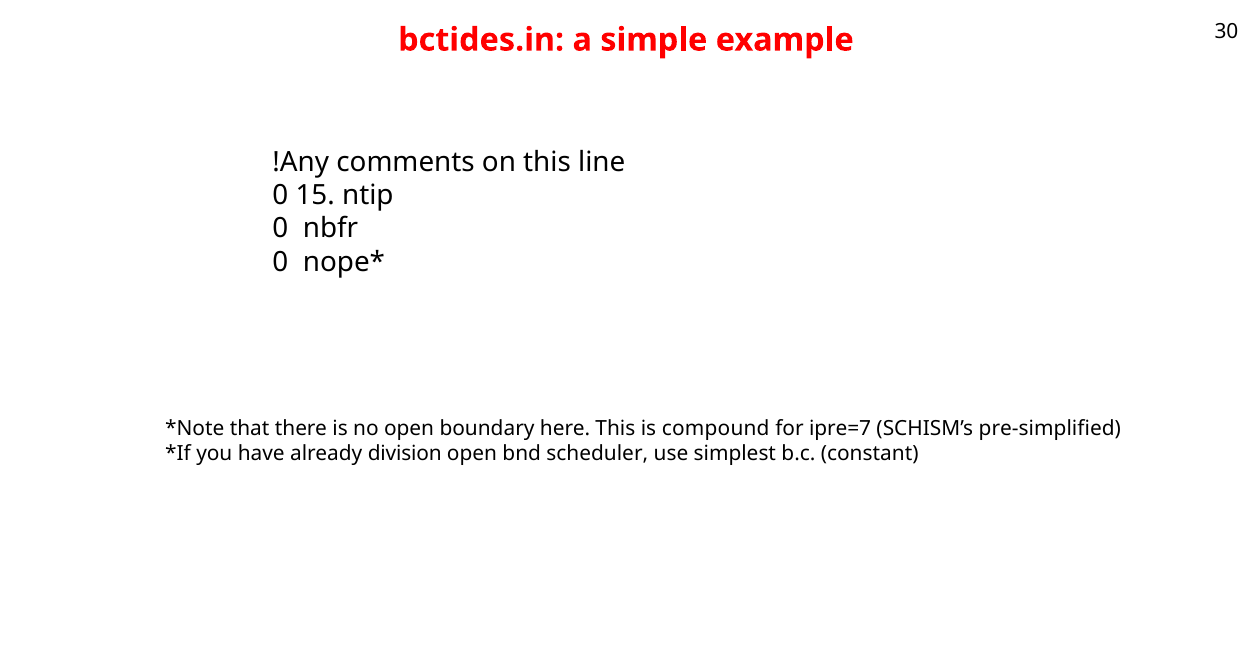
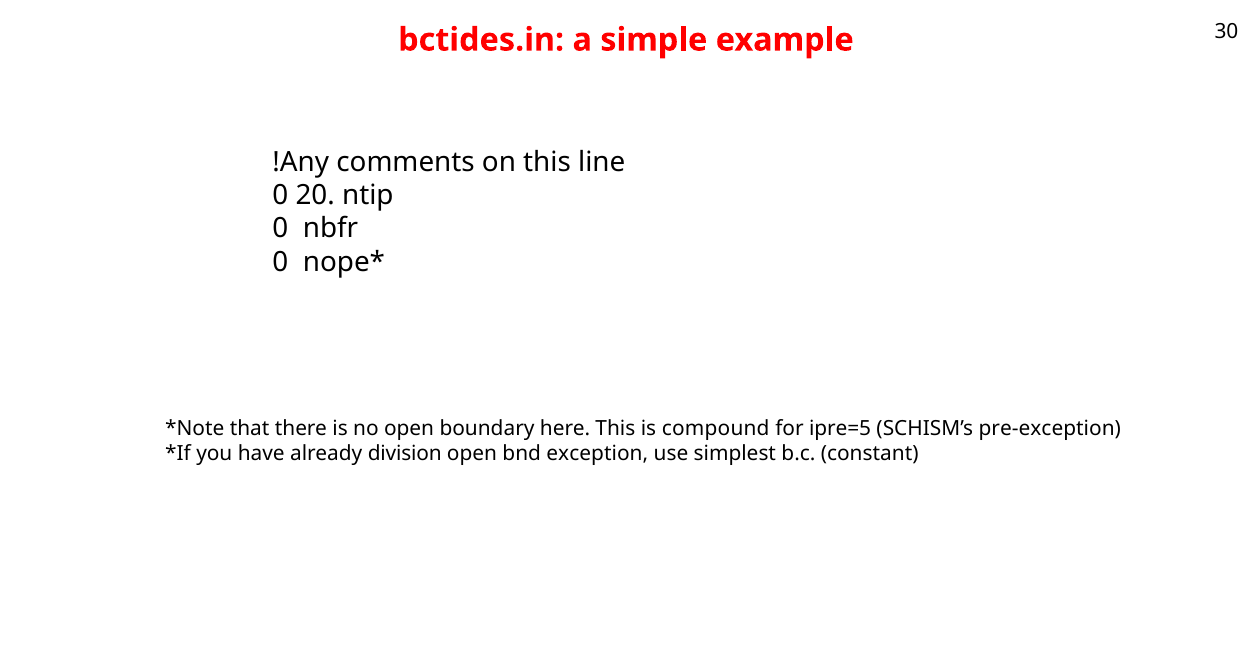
15: 15 -> 20
ipre=7: ipre=7 -> ipre=5
pre-simplified: pre-simplified -> pre-exception
scheduler: scheduler -> exception
